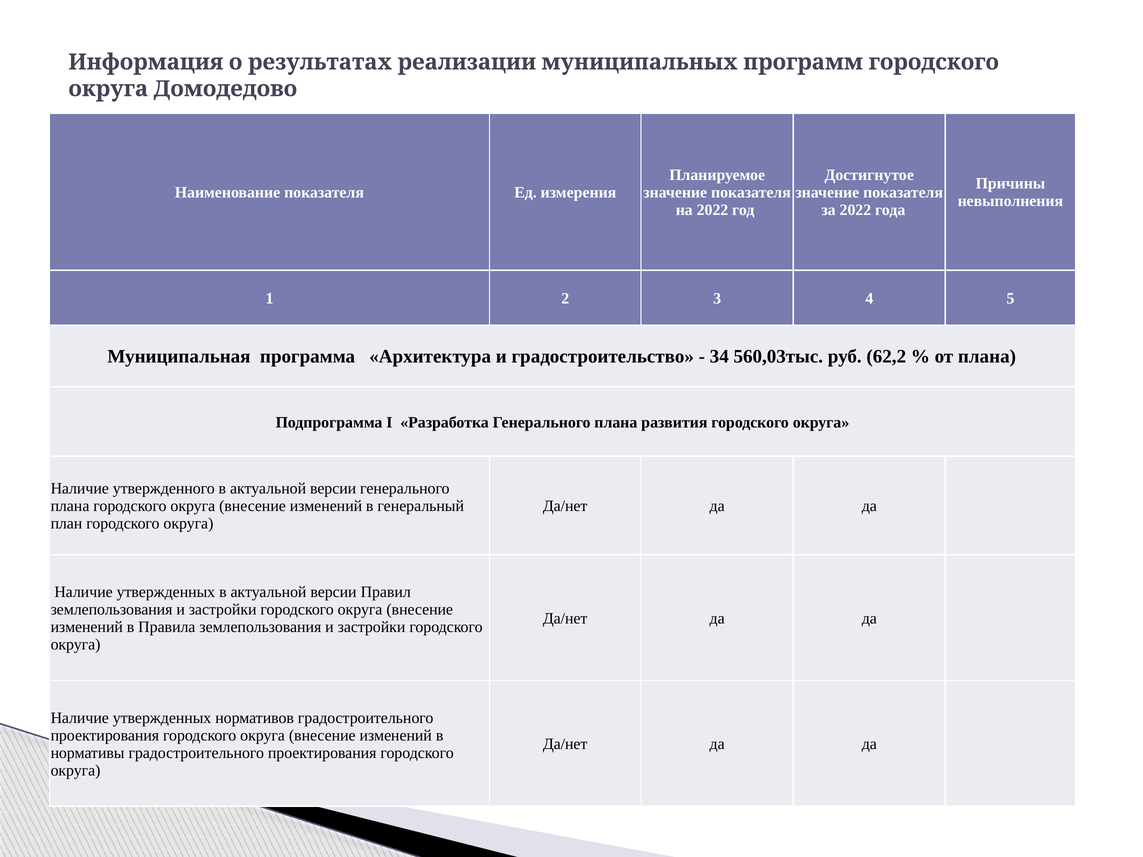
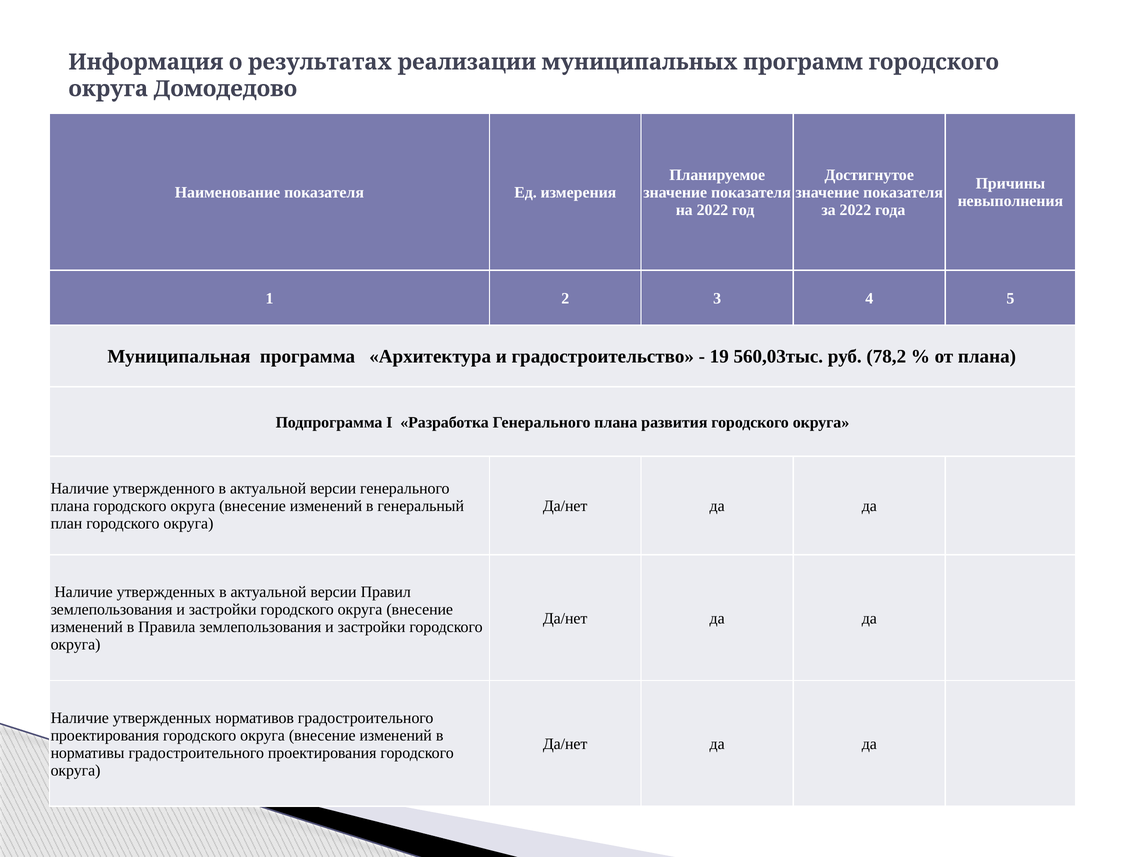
34: 34 -> 19
62,2: 62,2 -> 78,2
